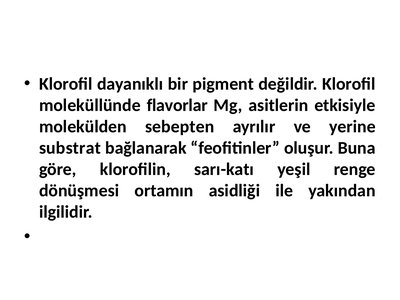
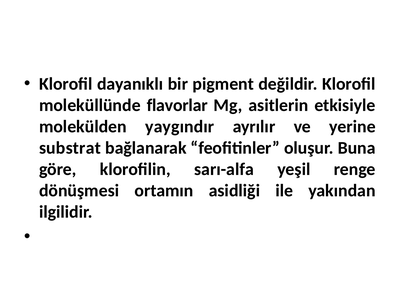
sebepten: sebepten -> yaygındır
sarı-katı: sarı-katı -> sarı-alfa
